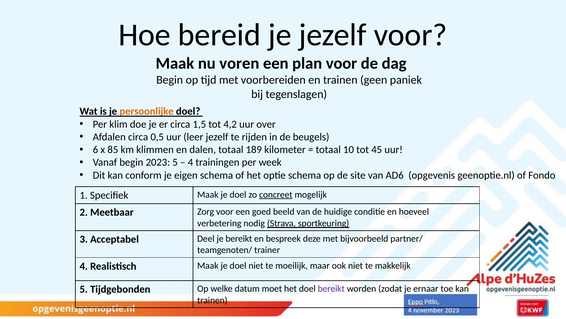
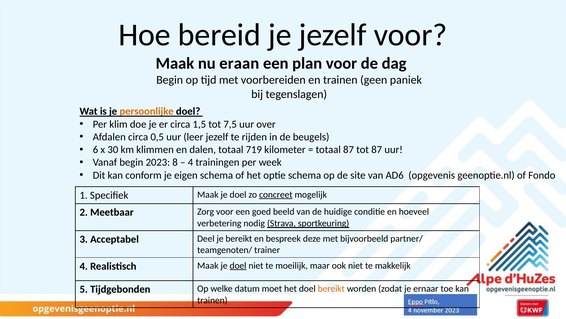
voren: voren -> eraan
4,2: 4,2 -> 7,5
85: 85 -> 30
189: 189 -> 719
totaal 10: 10 -> 87
tot 45: 45 -> 87
2023 5: 5 -> 8
doel at (238, 265) underline: none -> present
bereikt at (331, 288) colour: purple -> orange
